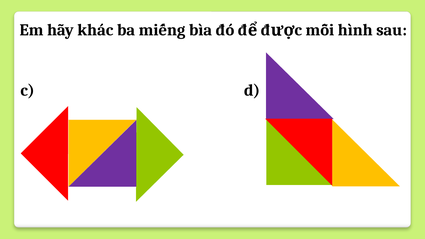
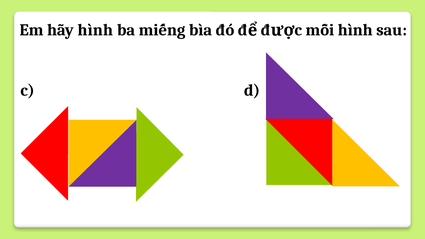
hãy khác: khác -> hình
